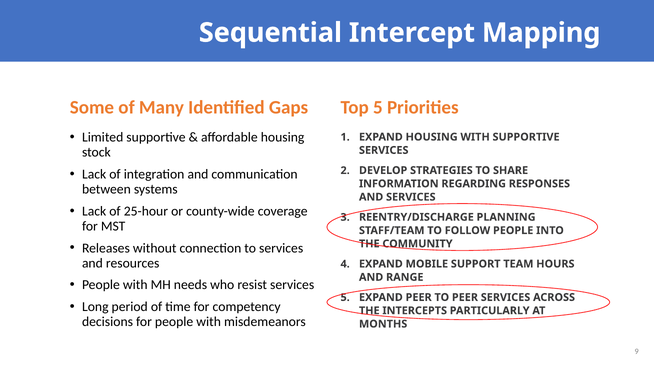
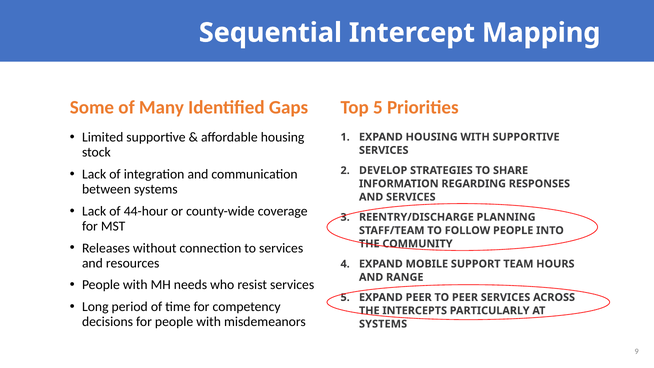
25-hour: 25-hour -> 44-hour
MONTHS at (383, 324): MONTHS -> SYSTEMS
